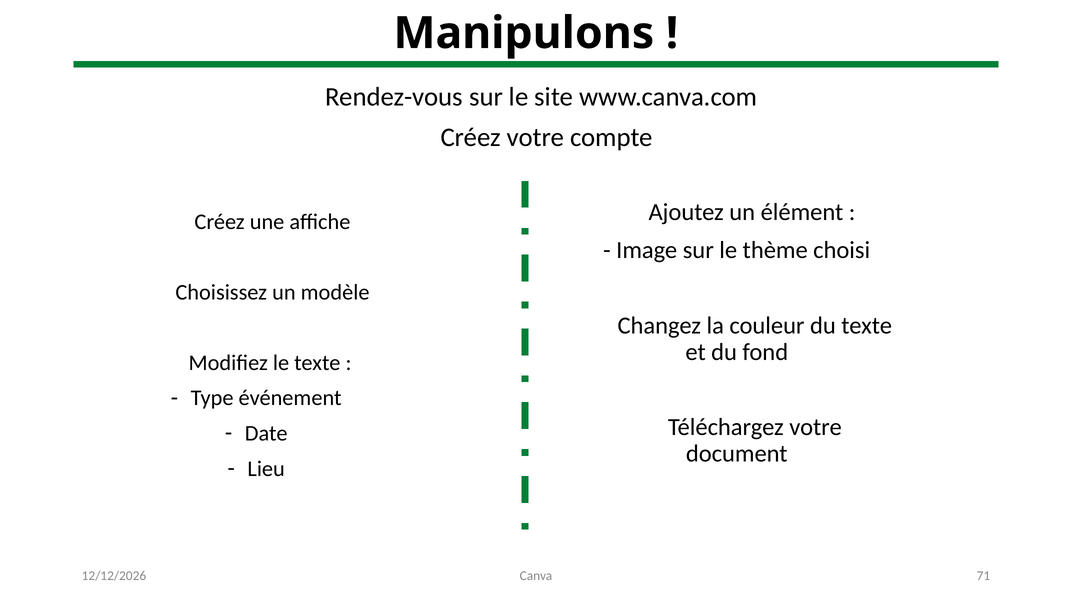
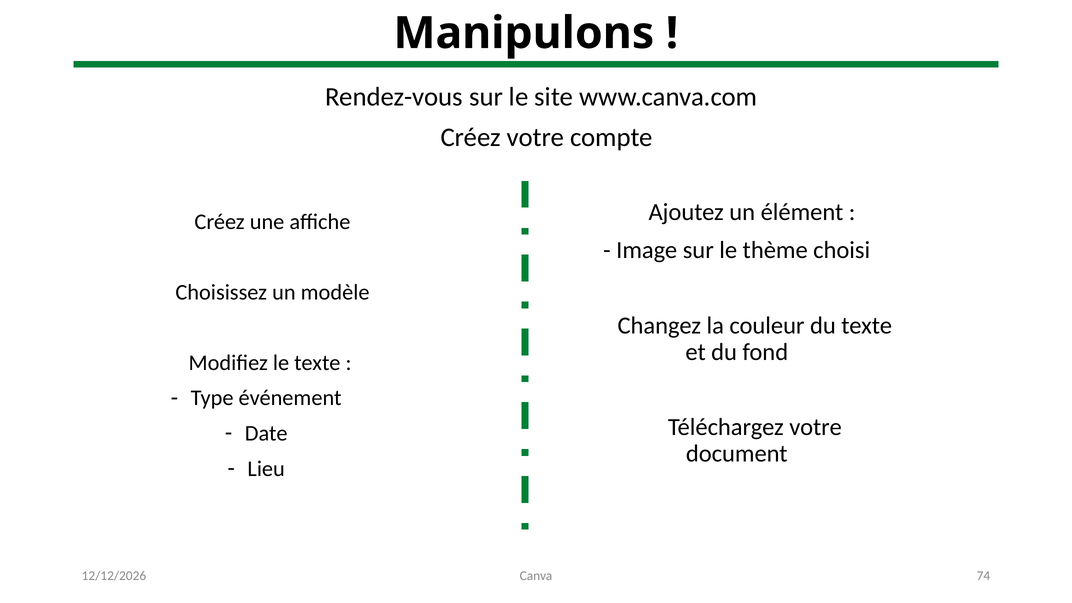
71: 71 -> 74
